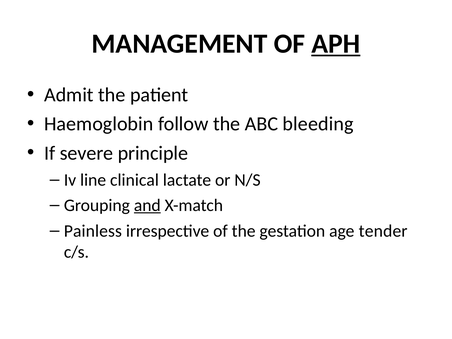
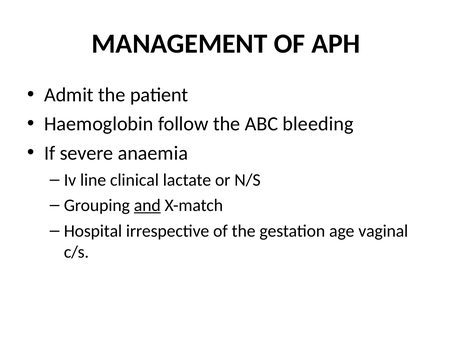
APH underline: present -> none
principle: principle -> anaemia
Painless: Painless -> Hospital
tender: tender -> vaginal
